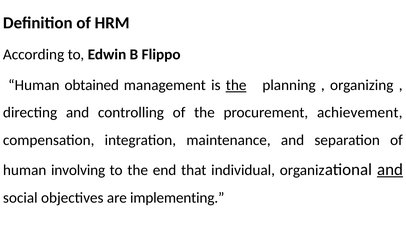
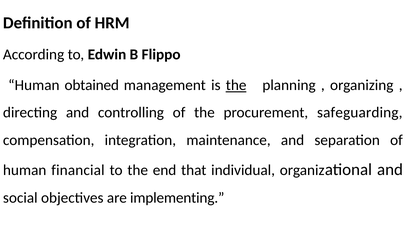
achievement: achievement -> safeguarding
involving: involving -> financial
and at (390, 170) underline: present -> none
